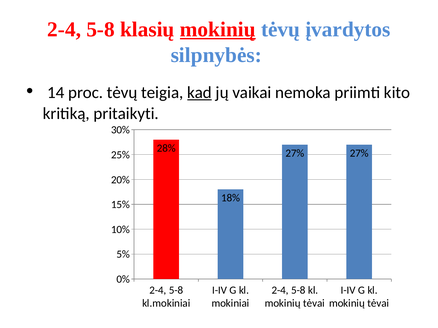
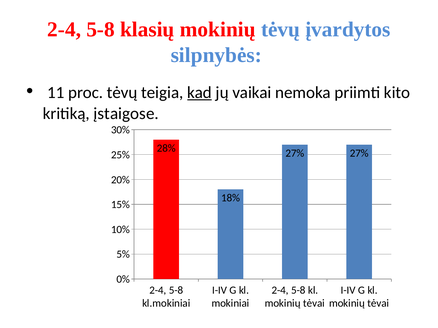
mokinių at (218, 30) underline: present -> none
14: 14 -> 11
pritaikyti: pritaikyti -> įstaigose
